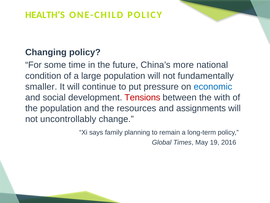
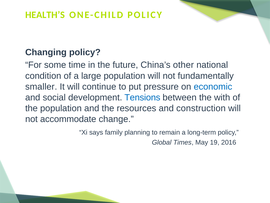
more: more -> other
Tensions colour: red -> blue
assignments: assignments -> construction
uncontrollably: uncontrollably -> accommodate
